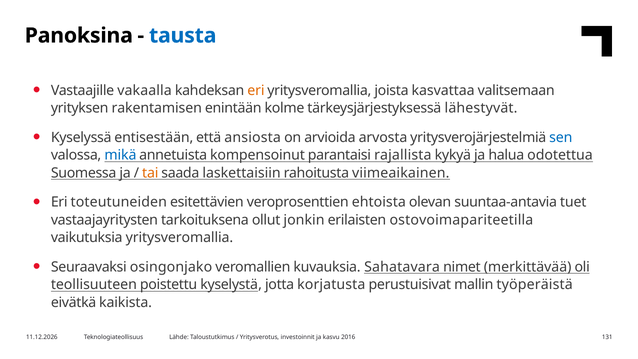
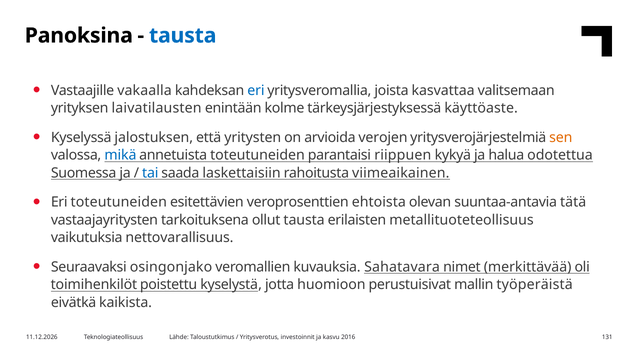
eri at (256, 90) colour: orange -> blue
rakentamisen: rakentamisen -> laivatilausten
lähestyvät: lähestyvät -> käyttöaste
entisestään: entisestään -> jalostuksen
ansiosta: ansiosta -> yritysten
arvosta: arvosta -> verojen
sen colour: blue -> orange
annetuista kompensoinut: kompensoinut -> toteutuneiden
rajallista: rajallista -> riippuen
tai colour: orange -> blue
tuet: tuet -> tätä
ollut jonkin: jonkin -> tausta
ostovoimapariteetilla: ostovoimapariteetilla -> metallituoteteollisuus
vaikutuksia yritysveromallia: yritysveromallia -> nettovarallisuus
teollisuuteen: teollisuuteen -> toimihenkilöt
korjatusta: korjatusta -> huomioon
